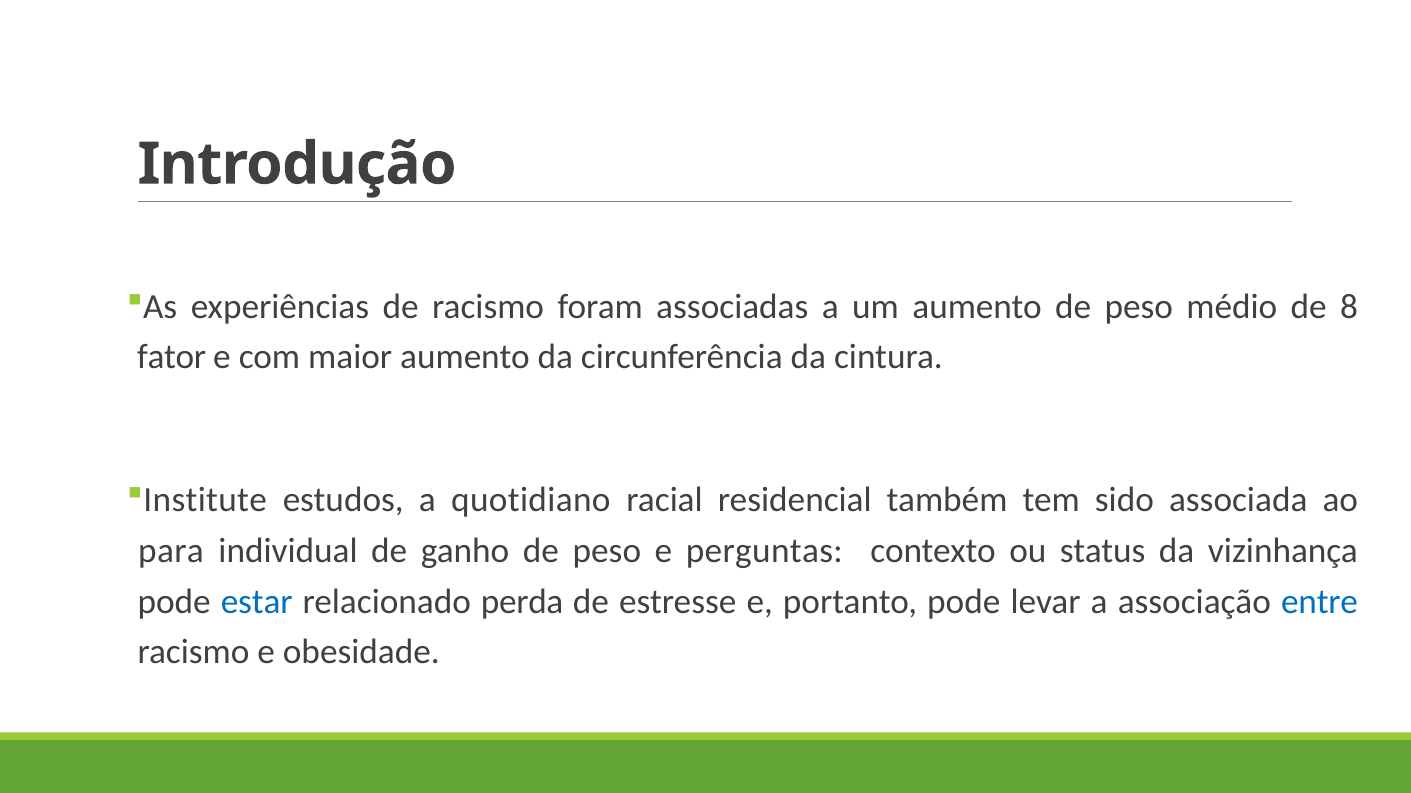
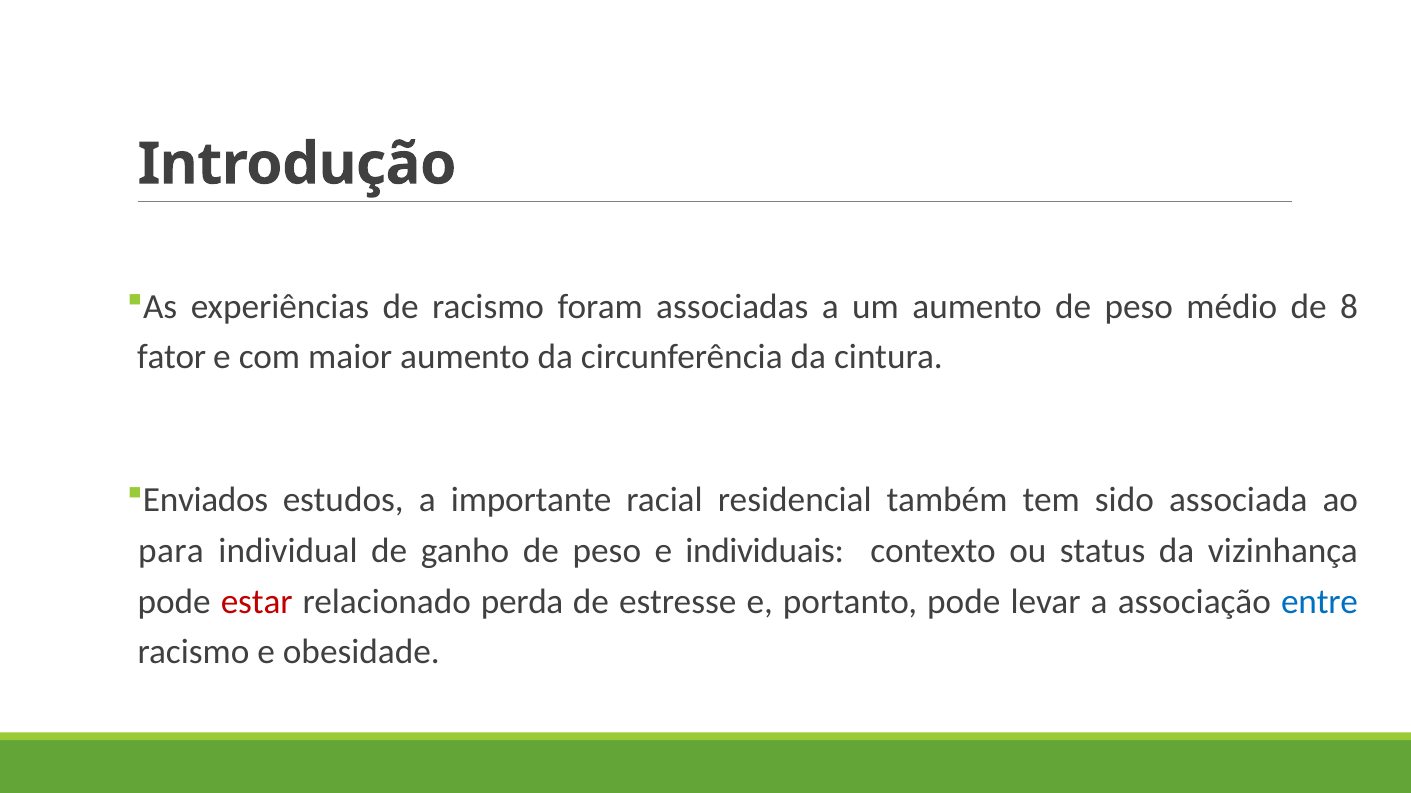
Institute: Institute -> Enviados
quotidiano: quotidiano -> importante
perguntas: perguntas -> individuais
estar colour: blue -> red
